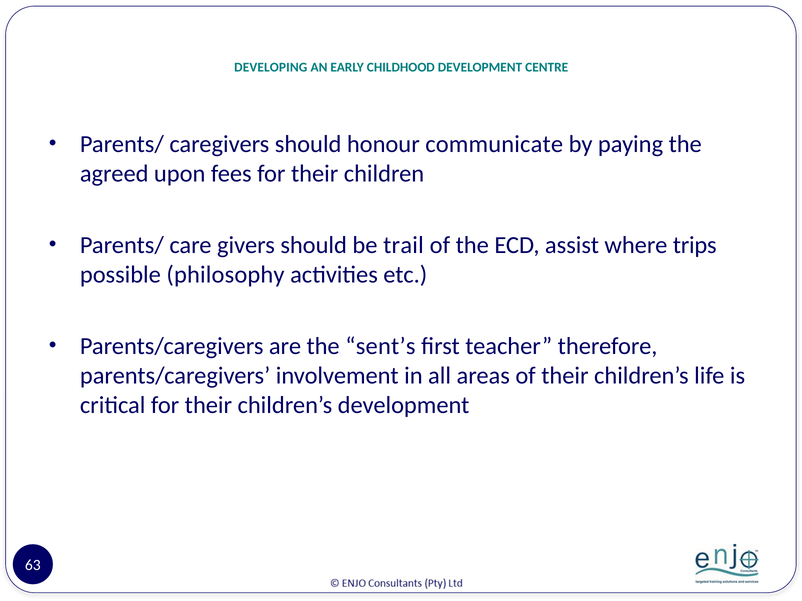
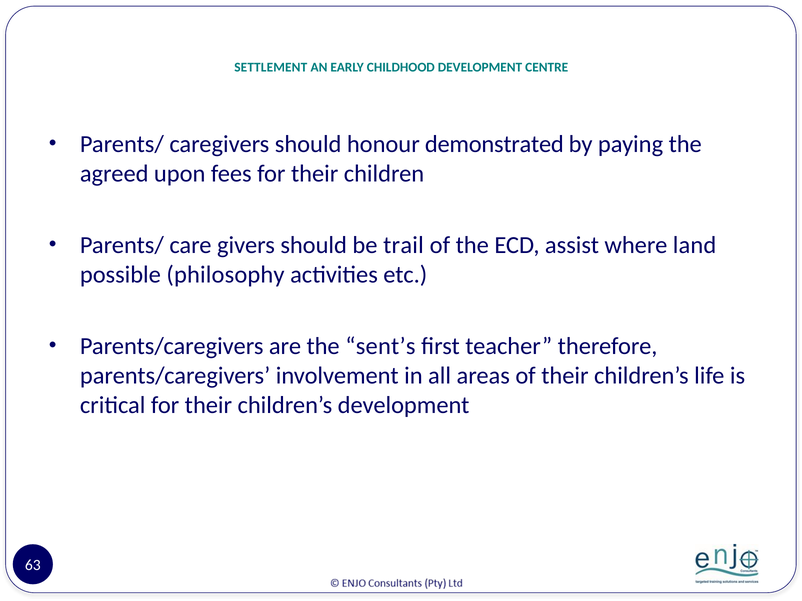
DEVELOPING: DEVELOPING -> SETTLEMENT
communicate: communicate -> demonstrated
trips: trips -> land
